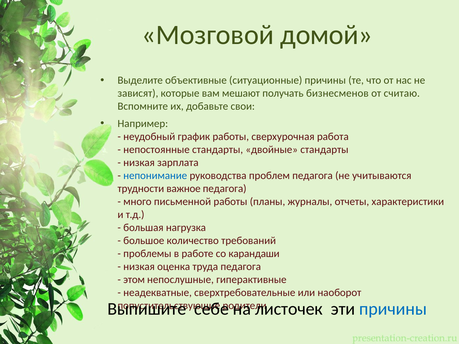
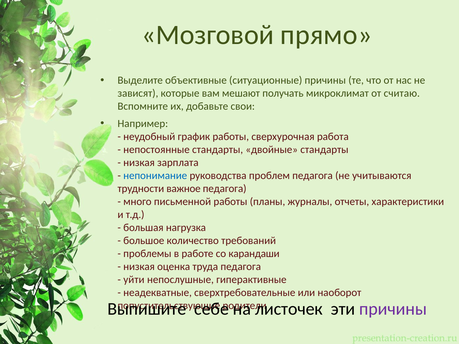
домой: домой -> прямо
бизнесменов: бизнесменов -> микроклимат
этом: этом -> уйти
причины at (393, 309) colour: blue -> purple
